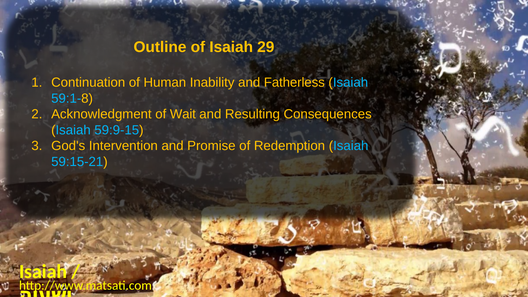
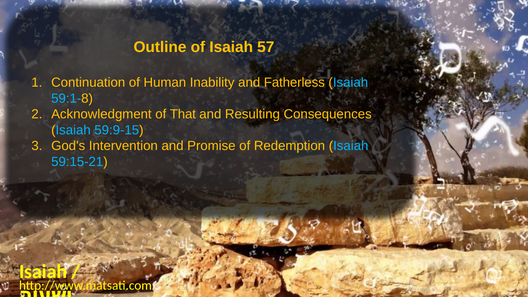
29: 29 -> 57
Wait: Wait -> That
